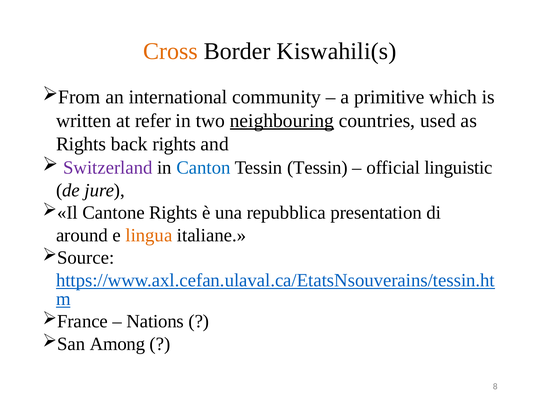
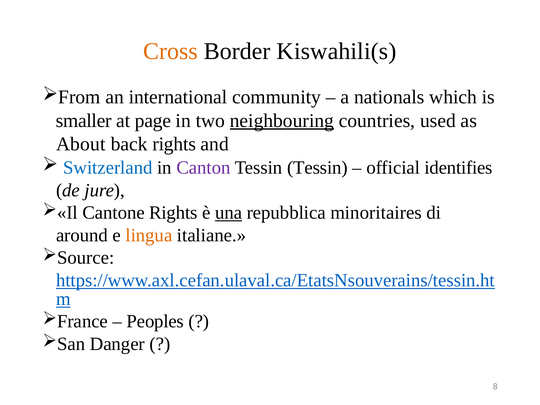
primitive: primitive -> nationals
written: written -> smaller
refer: refer -> page
Rights at (81, 144): Rights -> About
Switzerland colour: purple -> blue
Canton colour: blue -> purple
linguistic: linguistic -> identifies
una underline: none -> present
presentation: presentation -> minoritaires
Nations: Nations -> Peoples
Among: Among -> Danger
